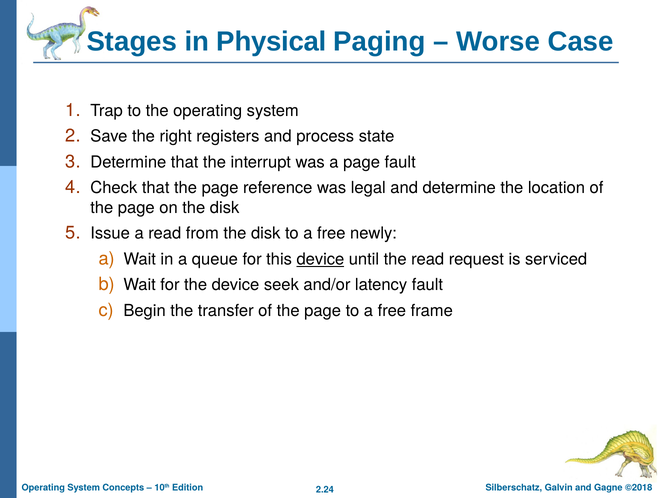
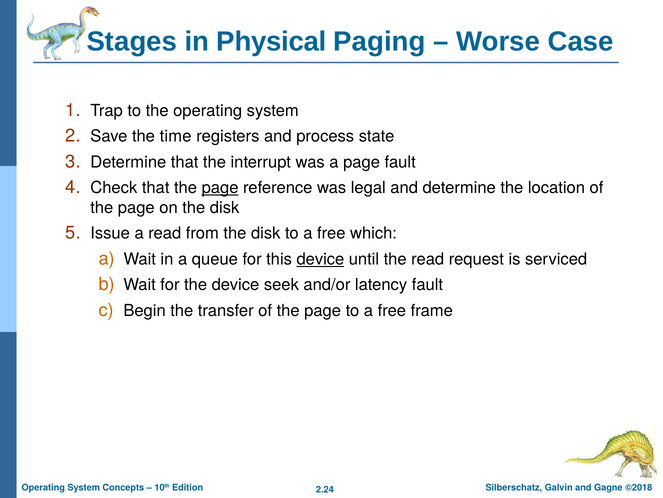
right: right -> time
page at (220, 188) underline: none -> present
newly: newly -> which
